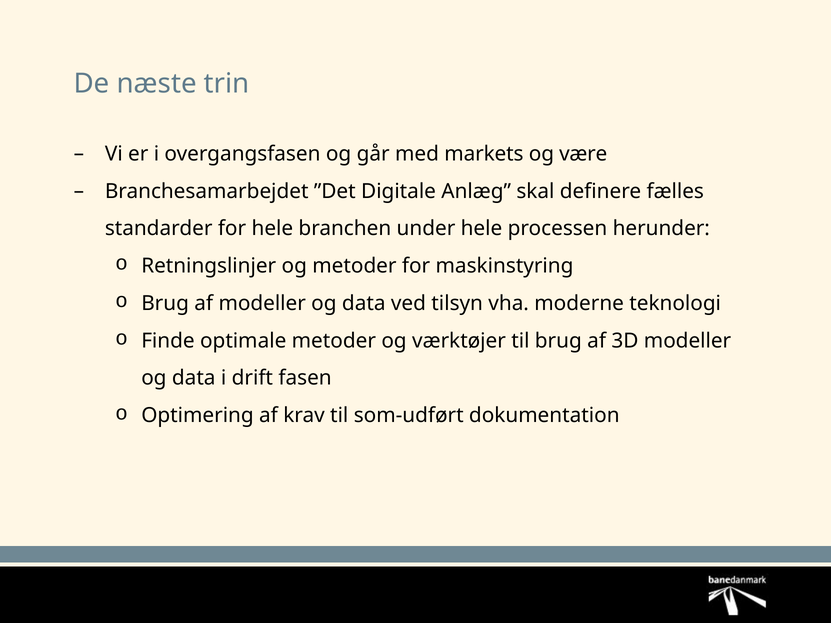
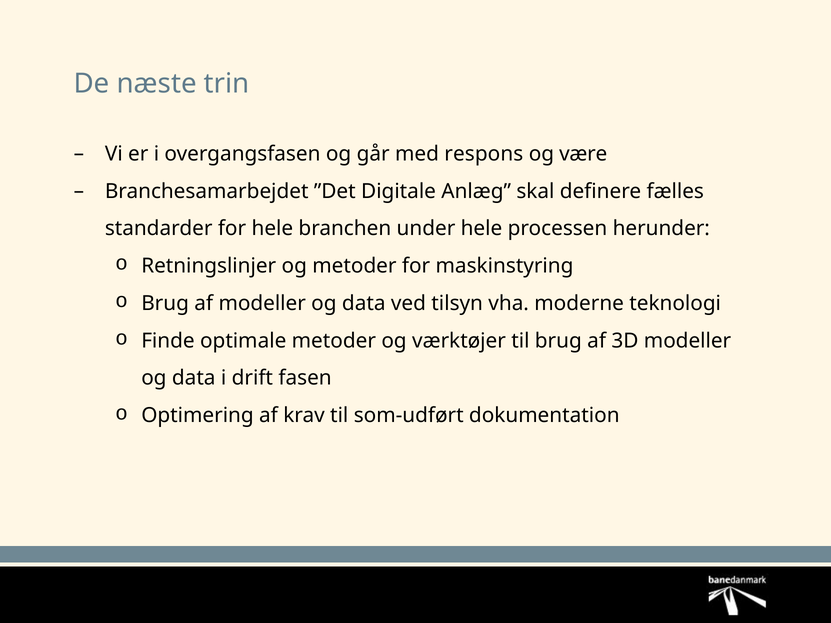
markets: markets -> respons
